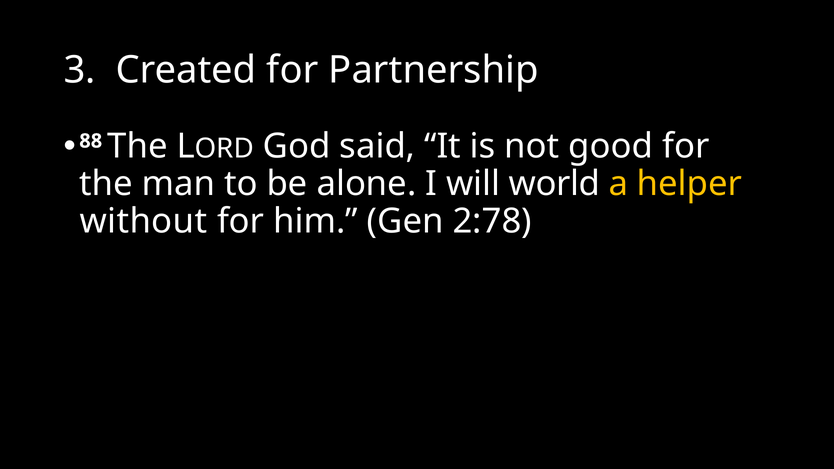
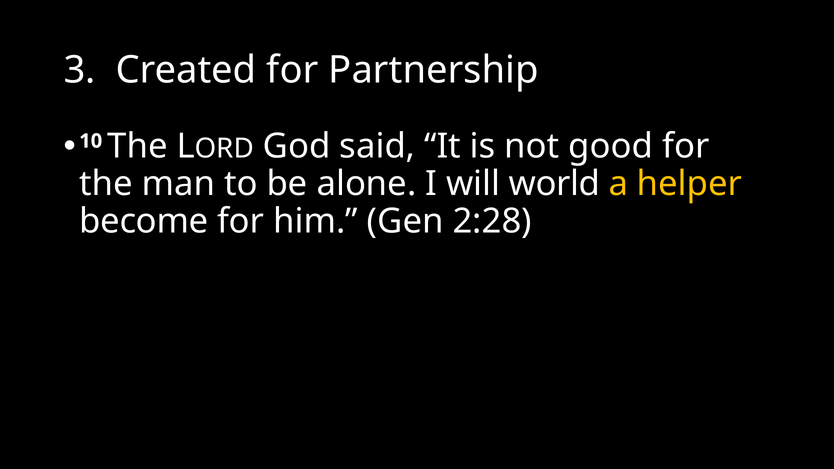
88: 88 -> 10
without: without -> become
2:78: 2:78 -> 2:28
